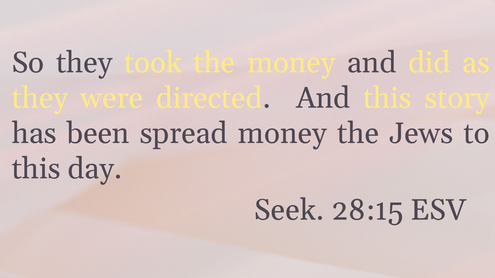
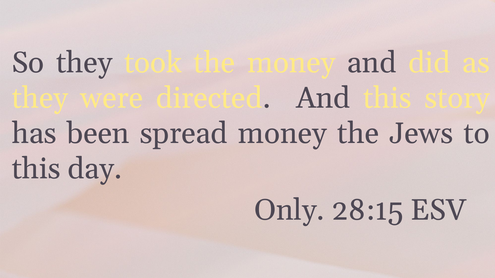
Seek: Seek -> Only
